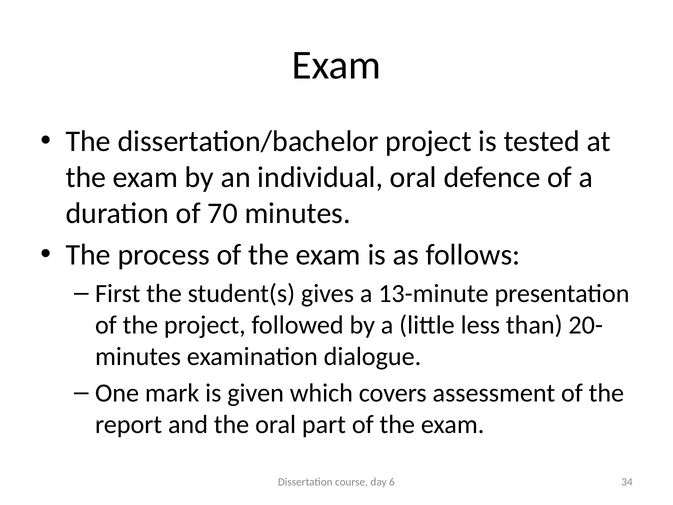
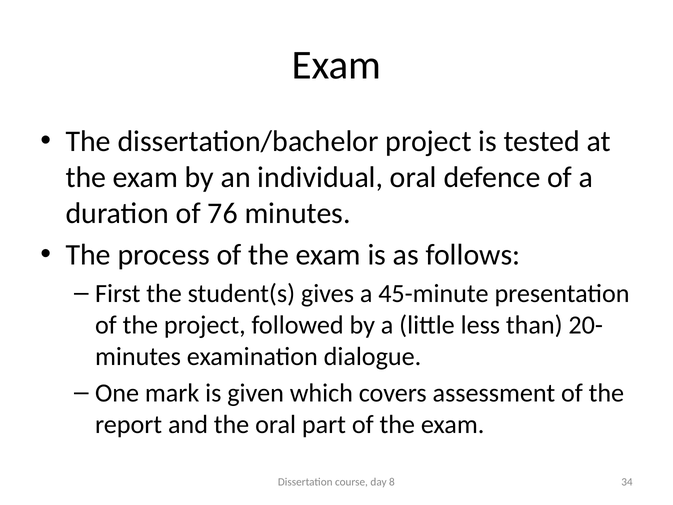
70: 70 -> 76
13-minute: 13-minute -> 45-minute
6: 6 -> 8
